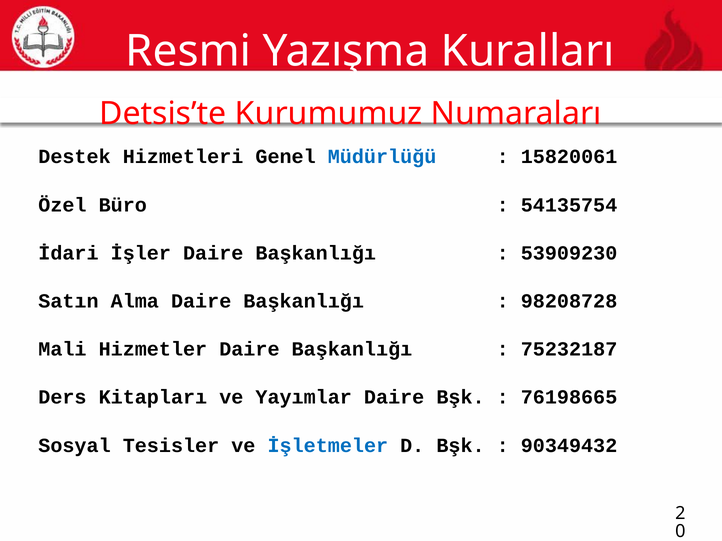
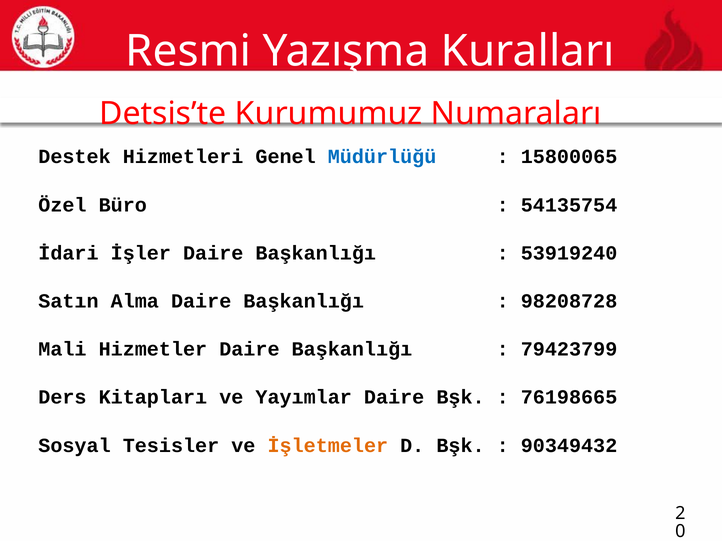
15820061: 15820061 -> 15800065
53909230: 53909230 -> 53919240
75232187: 75232187 -> 79423799
İşletmeler colour: blue -> orange
